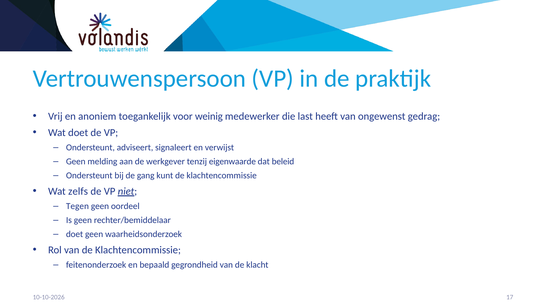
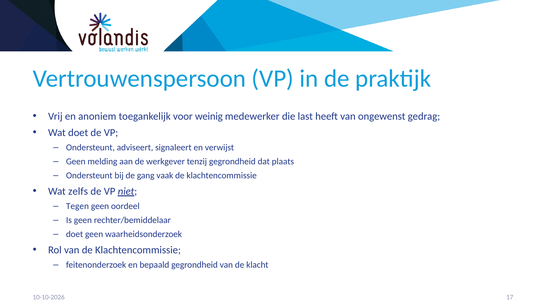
tenzij eigenwaarde: eigenwaarde -> gegrondheid
beleid: beleid -> plaats
kunt: kunt -> vaak
